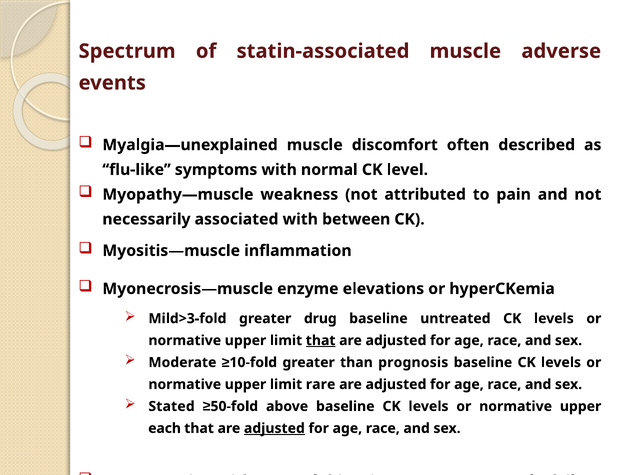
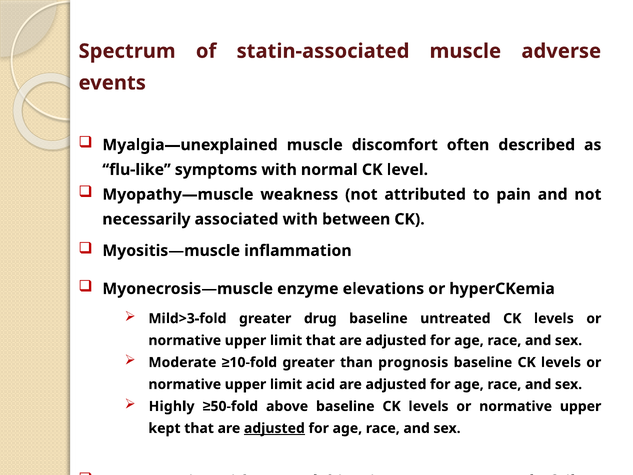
that at (321, 340) underline: present -> none
rare: rare -> acid
Stated: Stated -> Highly
each: each -> kept
